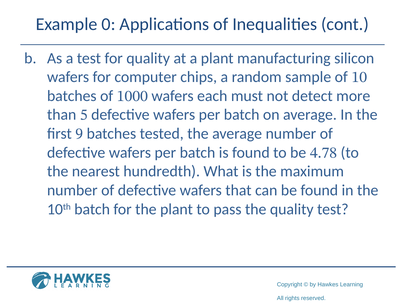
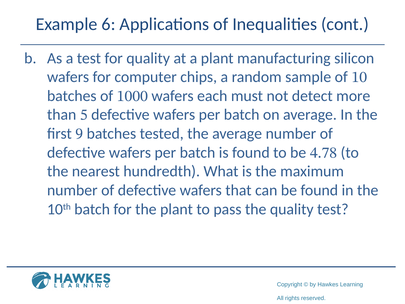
0: 0 -> 6
